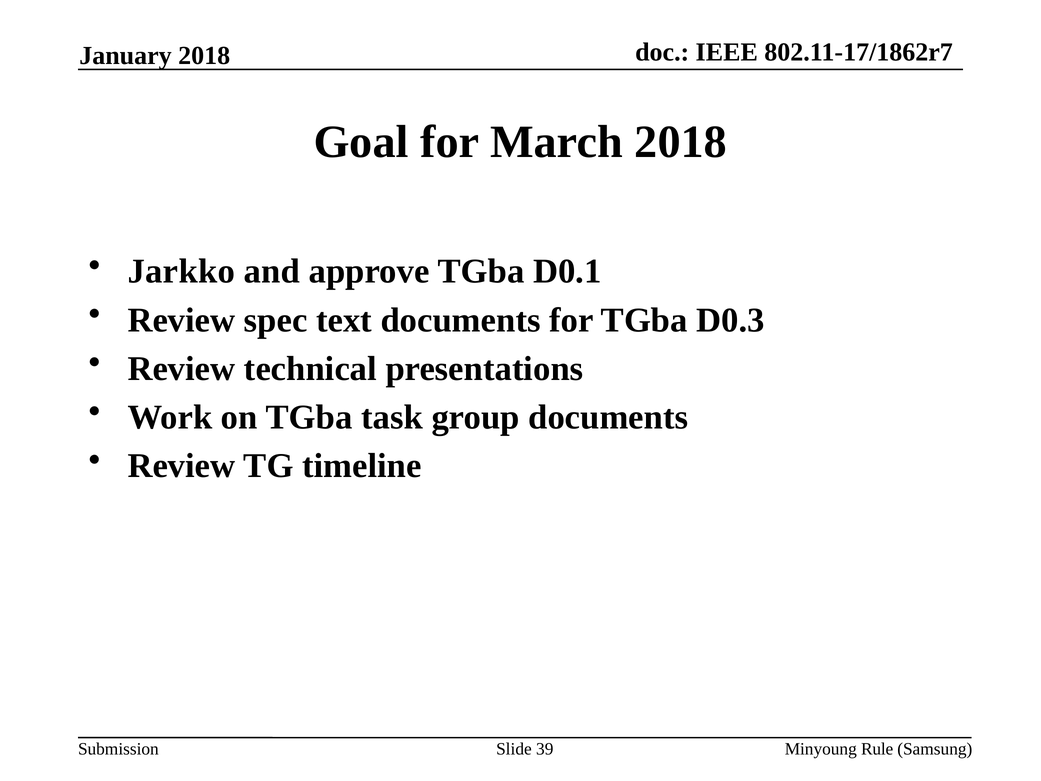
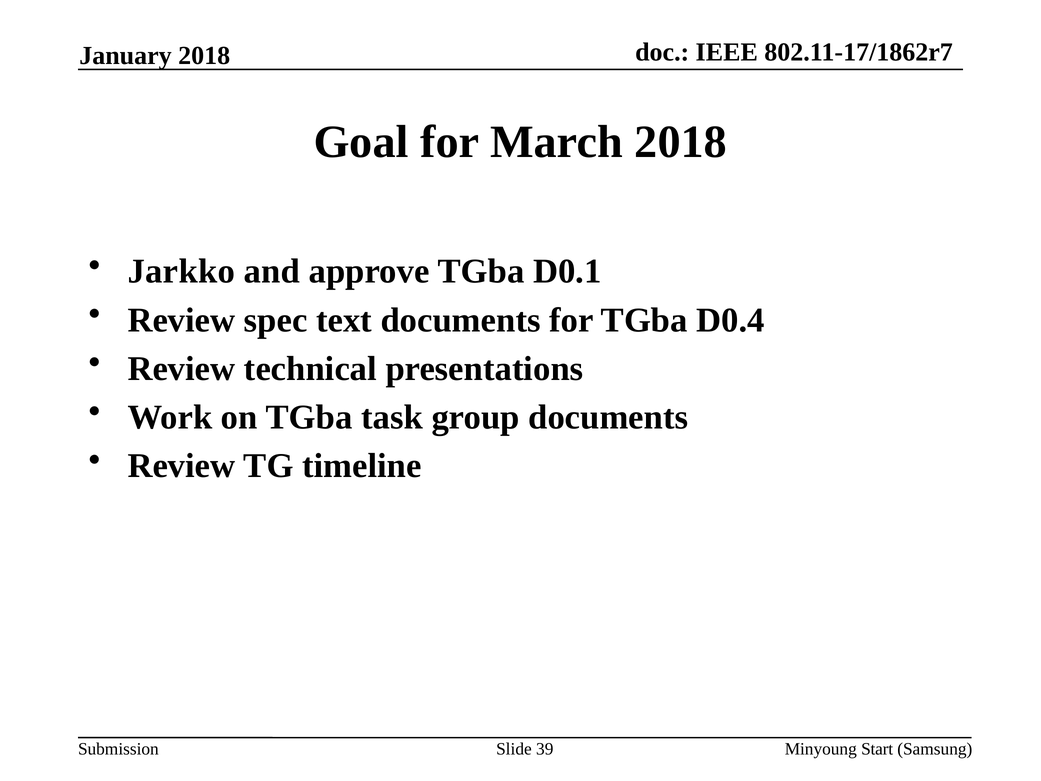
D0.3: D0.3 -> D0.4
Rule: Rule -> Start
